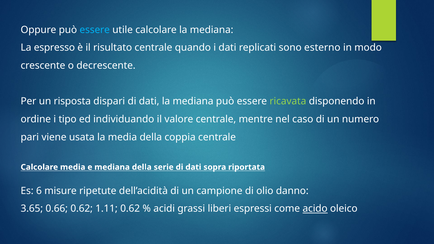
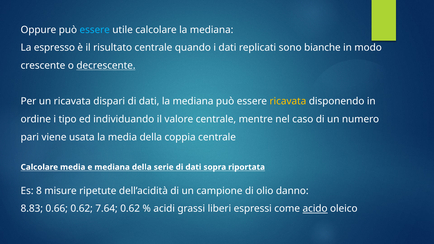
esterno: esterno -> bianche
decrescente underline: none -> present
un risposta: risposta -> ricavata
ricavata at (288, 101) colour: light green -> yellow
6: 6 -> 8
3.65: 3.65 -> 8.83
1.11: 1.11 -> 7.64
